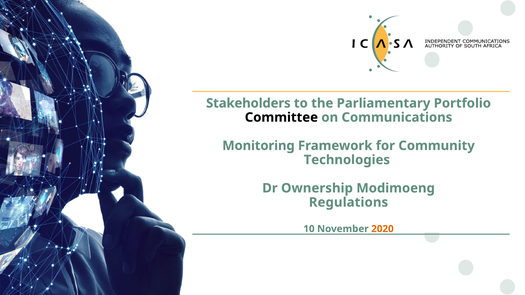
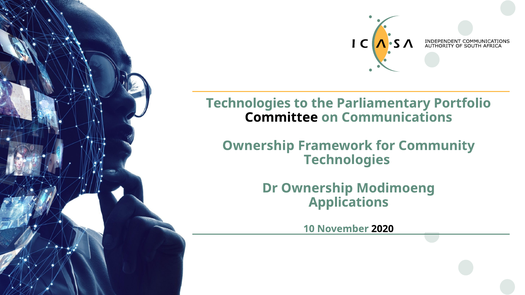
Stakeholders at (248, 103): Stakeholders -> Technologies
Monitoring at (258, 146): Monitoring -> Ownership
Regulations: Regulations -> Applications
2020 colour: orange -> black
